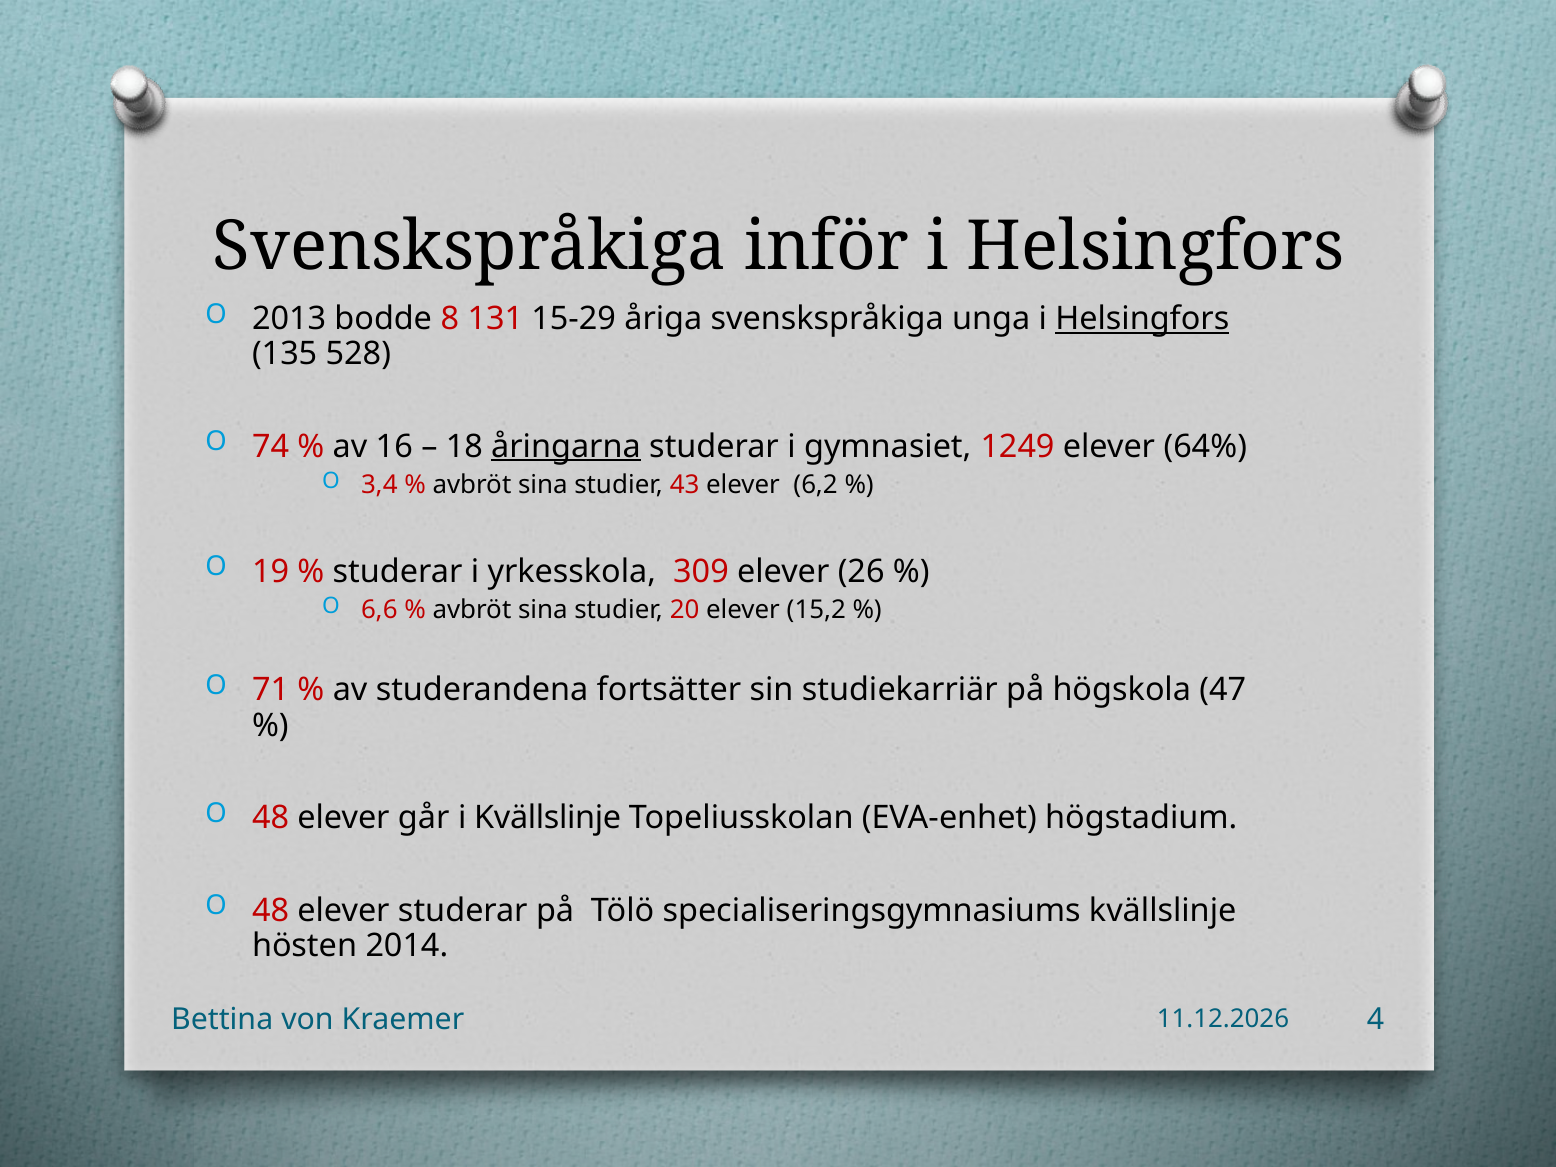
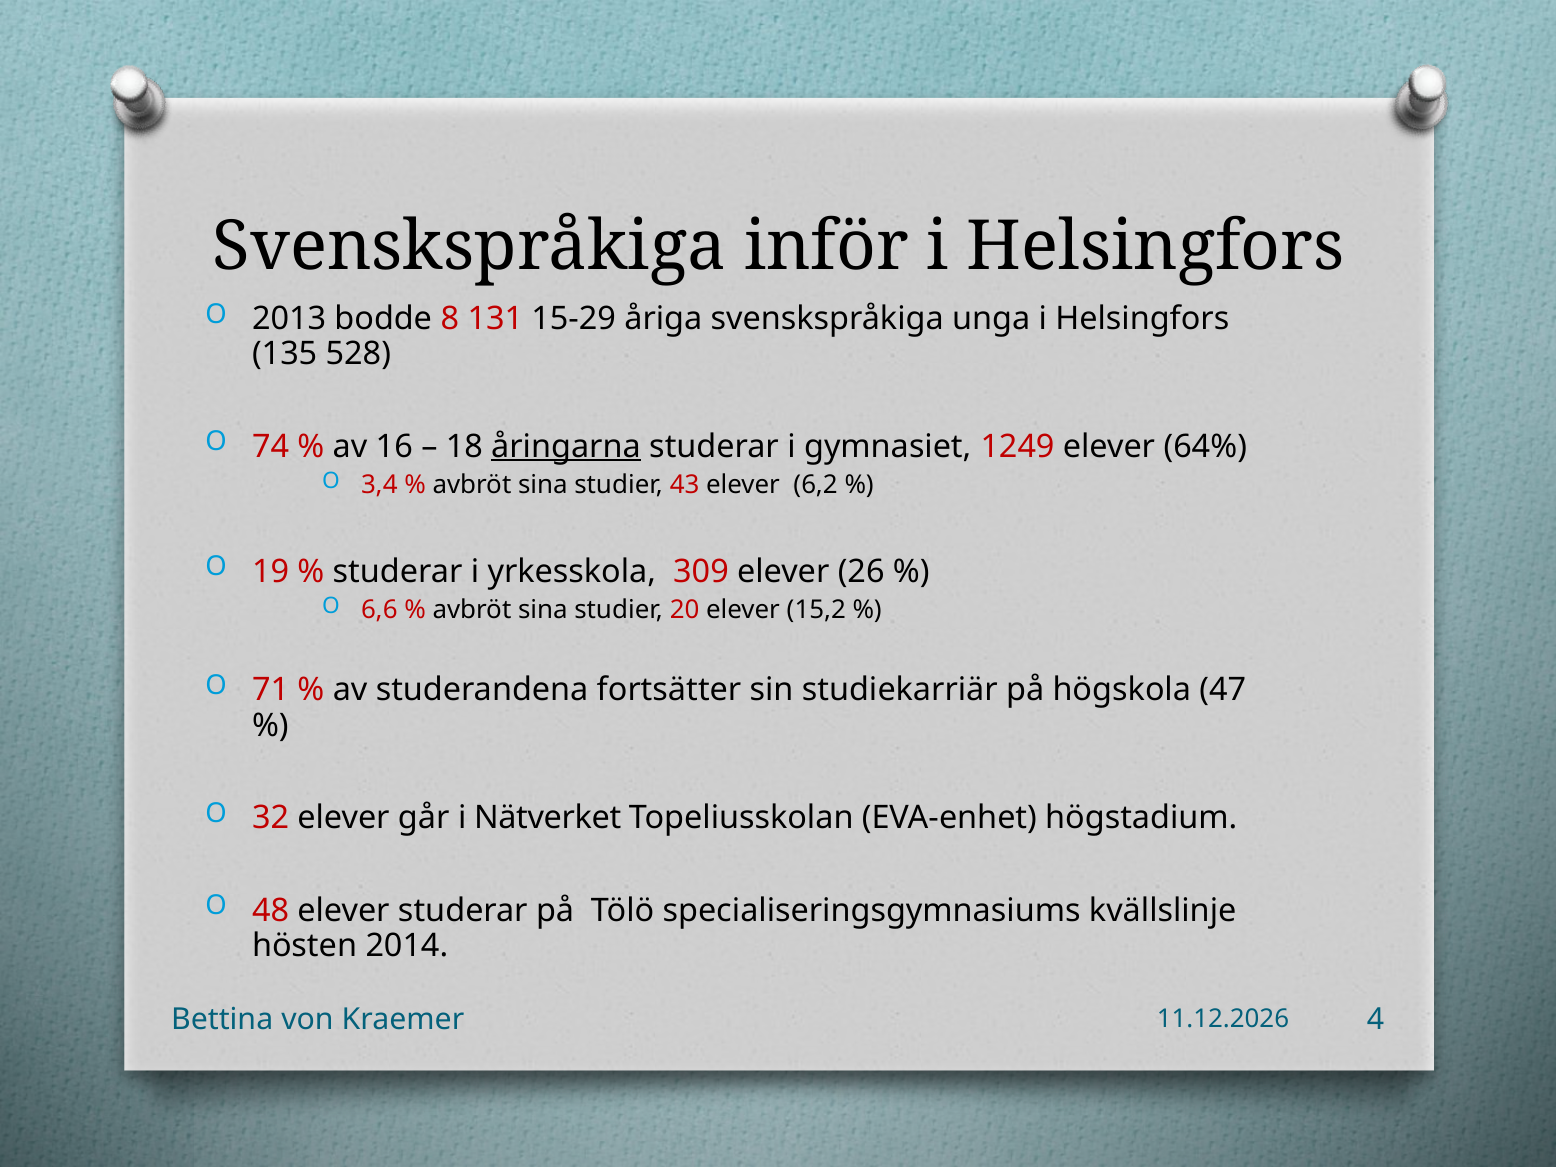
Helsingfors at (1142, 319) underline: present -> none
48 at (271, 818): 48 -> 32
i Kvällslinje: Kvällslinje -> Nätverket
